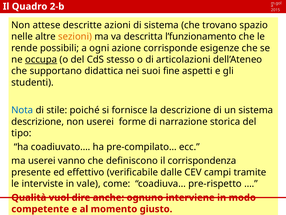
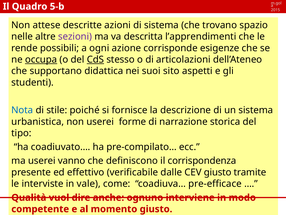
2-b: 2-b -> 5-b
sezioni colour: orange -> purple
l’funzionamento: l’funzionamento -> l’apprendimenti
CdS underline: none -> present
fine: fine -> sito
descrizione at (38, 121): descrizione -> urbanistica
CEV campi: campi -> giusto
pre-rispetto: pre-rispetto -> pre-efficace
